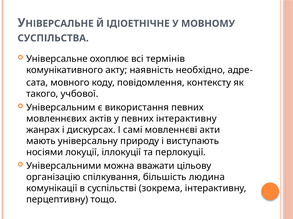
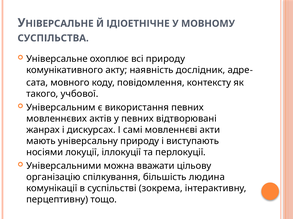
всі термінів: термінів -> природу
необхідно: необхідно -> дослідник
певних інтерактивну: інтерактивну -> відтворювані
